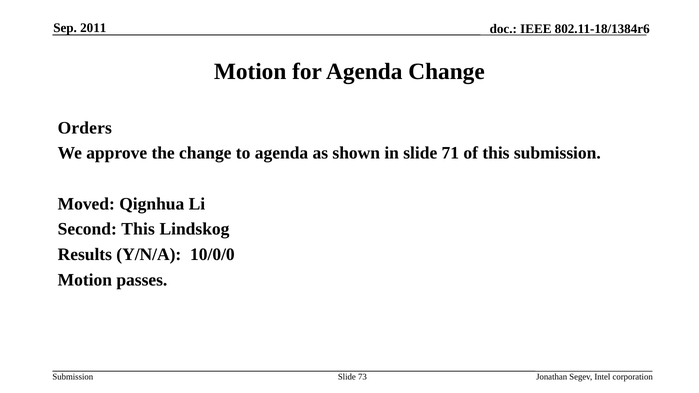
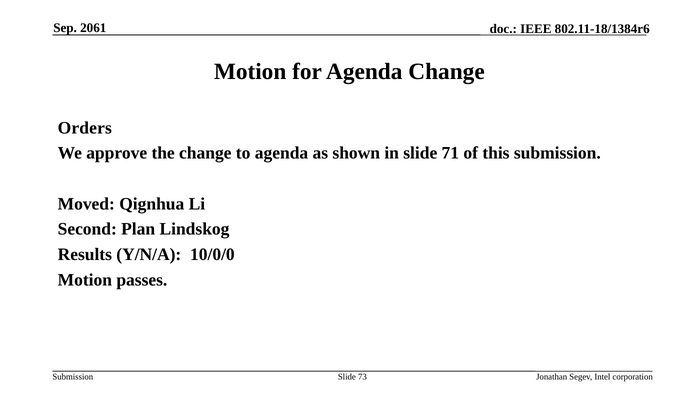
2011: 2011 -> 2061
Second This: This -> Plan
